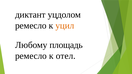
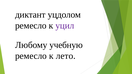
уцил colour: orange -> purple
площадь: площадь -> учебную
отел: отел -> лето
